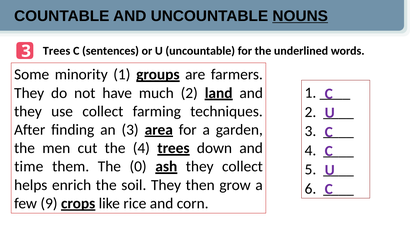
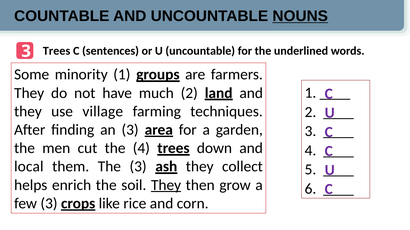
use collect: collect -> village
time: time -> local
The 0: 0 -> 3
They at (166, 185) underline: none -> present
few 9: 9 -> 3
